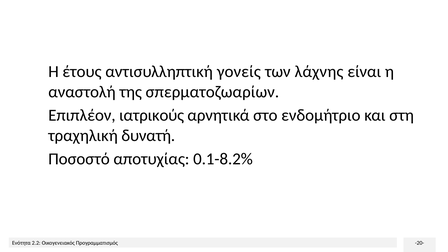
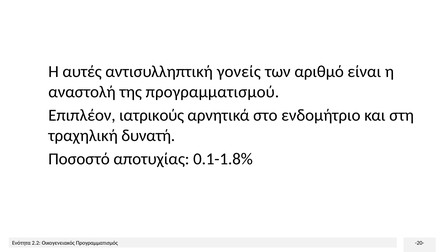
έτους: έτους -> αυτές
λάχνης: λάχνης -> αριθμό
σπερματοζωαρίων: σπερματοζωαρίων -> προγραμματισμού
0.1-8.2%: 0.1-8.2% -> 0.1-1.8%
